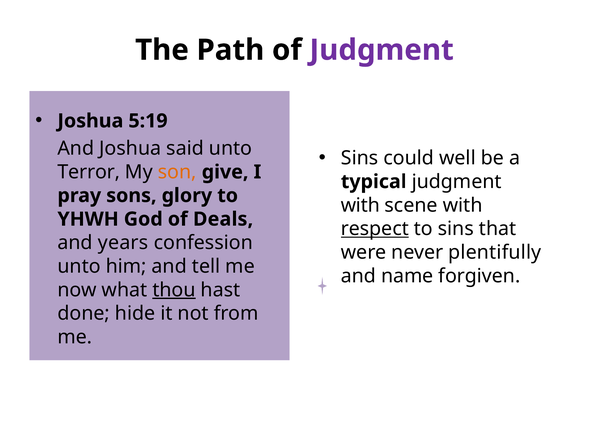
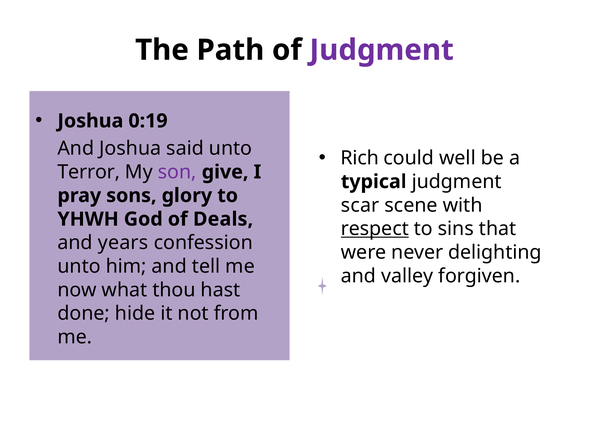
5:19: 5:19 -> 0:19
Sins at (360, 158): Sins -> Rich
son colour: orange -> purple
with at (360, 205): with -> scar
plentifully: plentifully -> delighting
name: name -> valley
thou underline: present -> none
